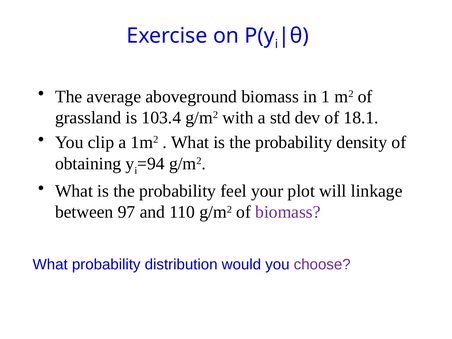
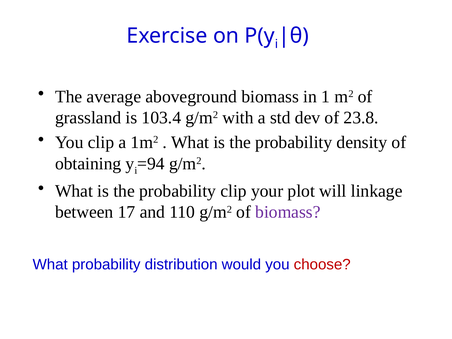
18.1: 18.1 -> 23.8
probability feel: feel -> clip
97: 97 -> 17
choose colour: purple -> red
